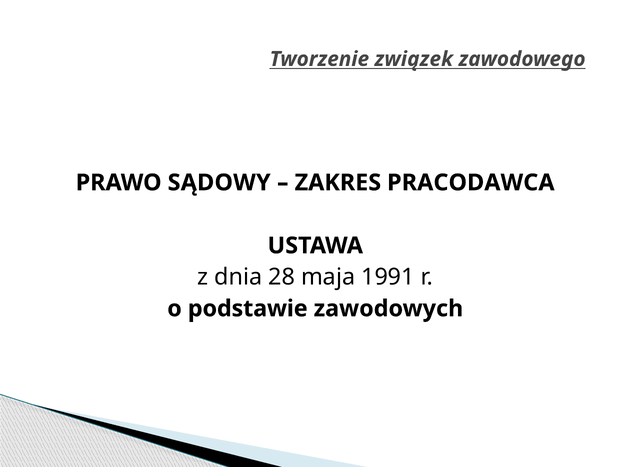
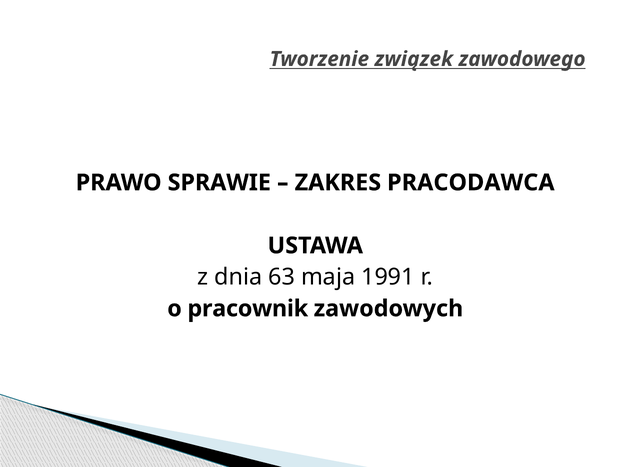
SĄDOWY: SĄDOWY -> SPRAWIE
28: 28 -> 63
podstawie: podstawie -> pracownik
